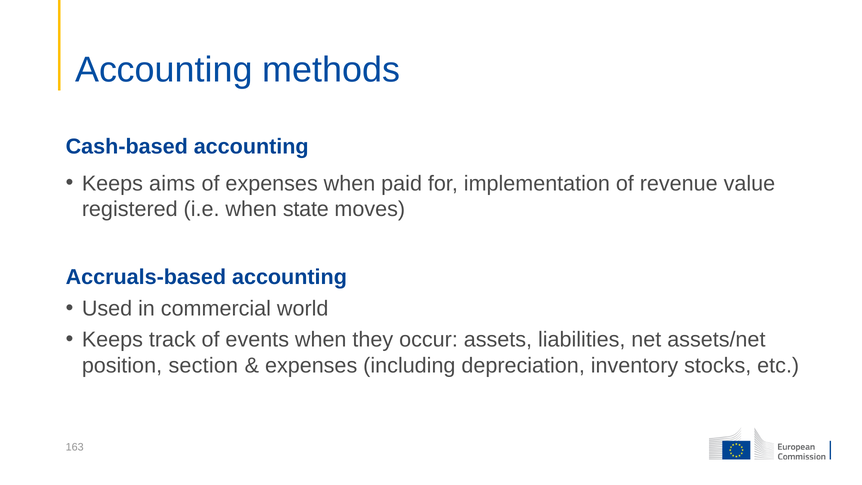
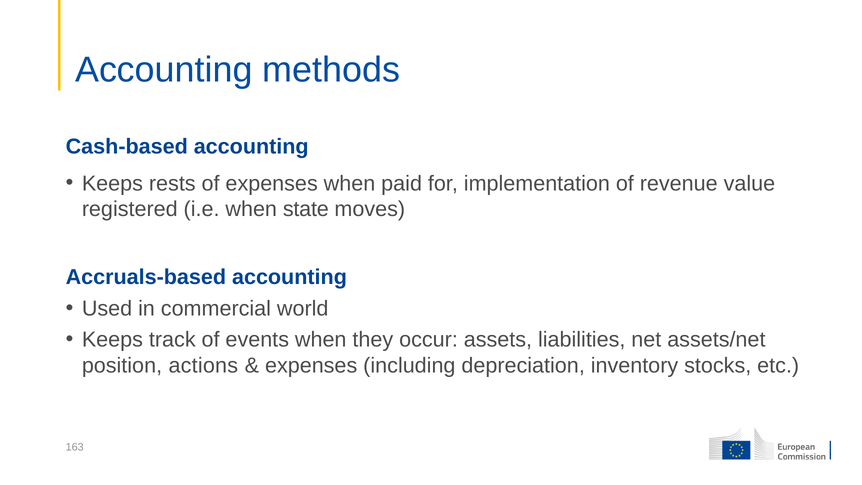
aims: aims -> rests
section: section -> actions
